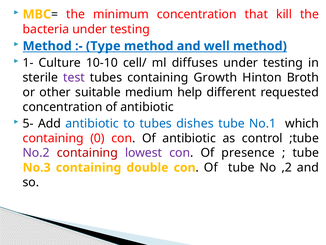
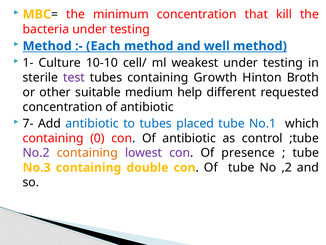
Type: Type -> Each
diffuses: diffuses -> weakest
5-: 5- -> 7-
dishes: dishes -> placed
containing at (87, 153) colour: red -> orange
